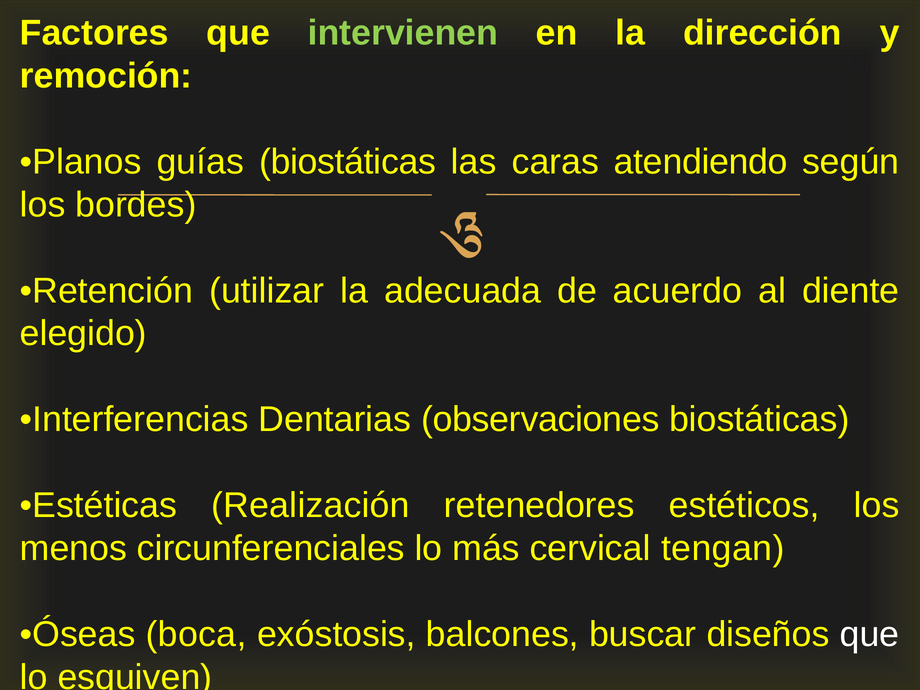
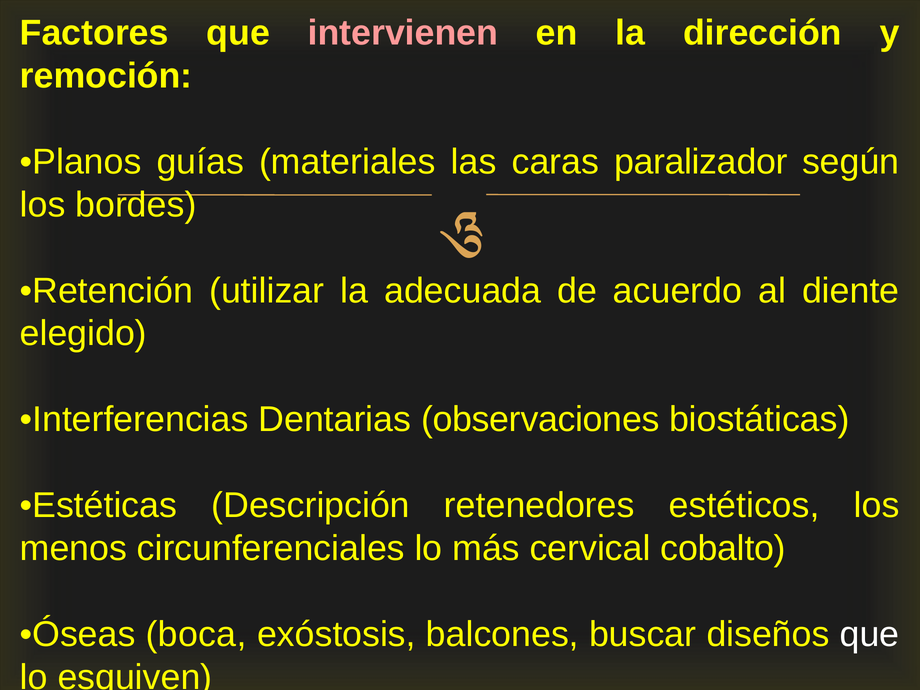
intervienen colour: light green -> pink
guías biostáticas: biostáticas -> materiales
atendiendo: atendiendo -> paralizador
Realización: Realización -> Descripción
tengan: tengan -> cobalto
